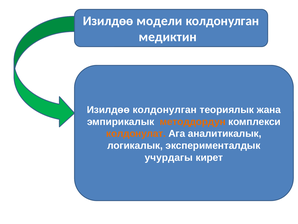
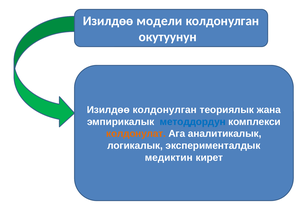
медиктин: медиктин -> окутуунун
методдордун colour: orange -> blue
учурдагы: учурдагы -> медиктин
